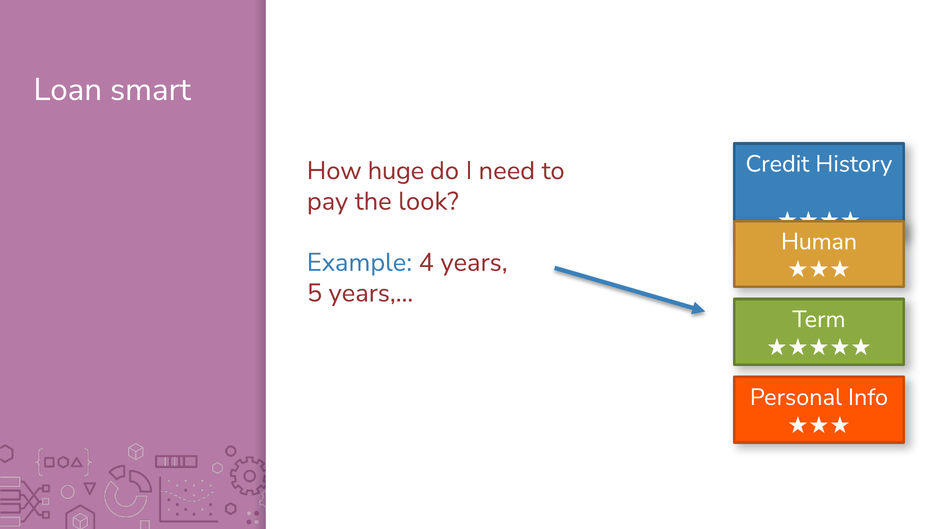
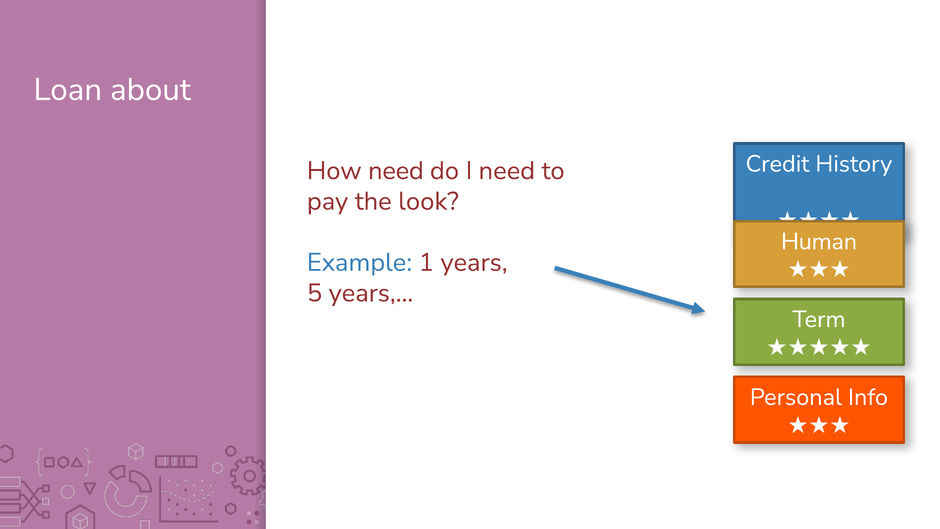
smart: smart -> about
How huge: huge -> need
4: 4 -> 1
